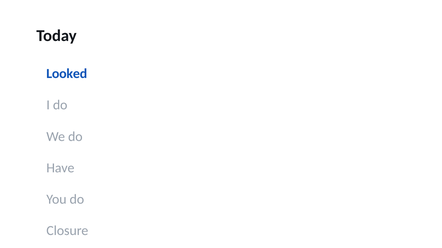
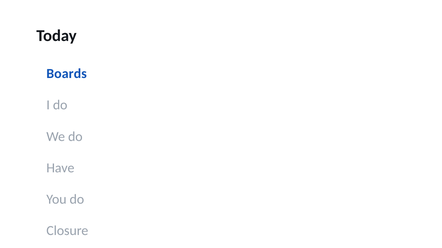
Looked: Looked -> Boards
